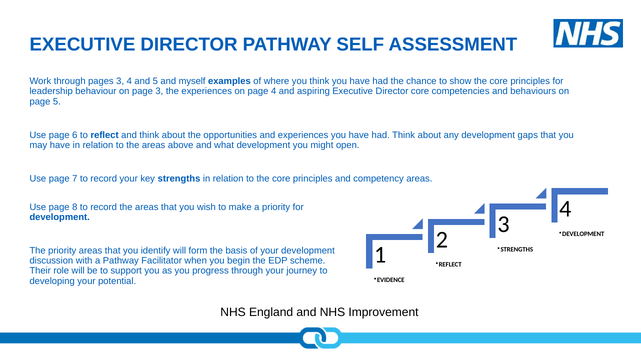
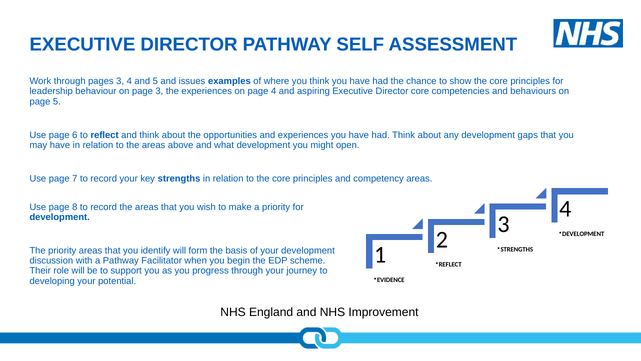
myself: myself -> issues
